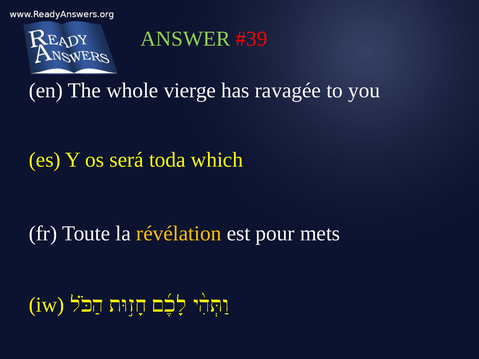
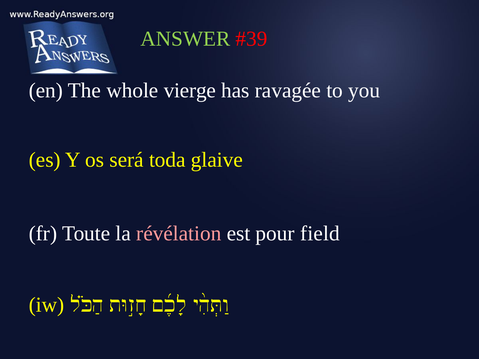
which: which -> glaive
révélation colour: yellow -> pink
mets: mets -> field
